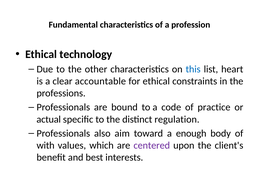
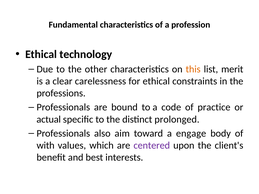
this colour: blue -> orange
heart: heart -> merit
accountable: accountable -> carelessness
regulation: regulation -> prolonged
enough: enough -> engage
